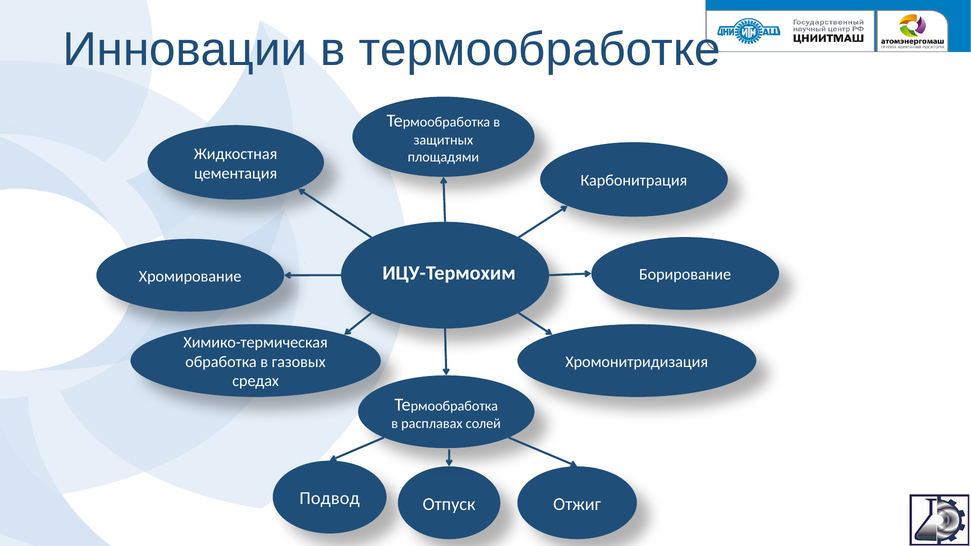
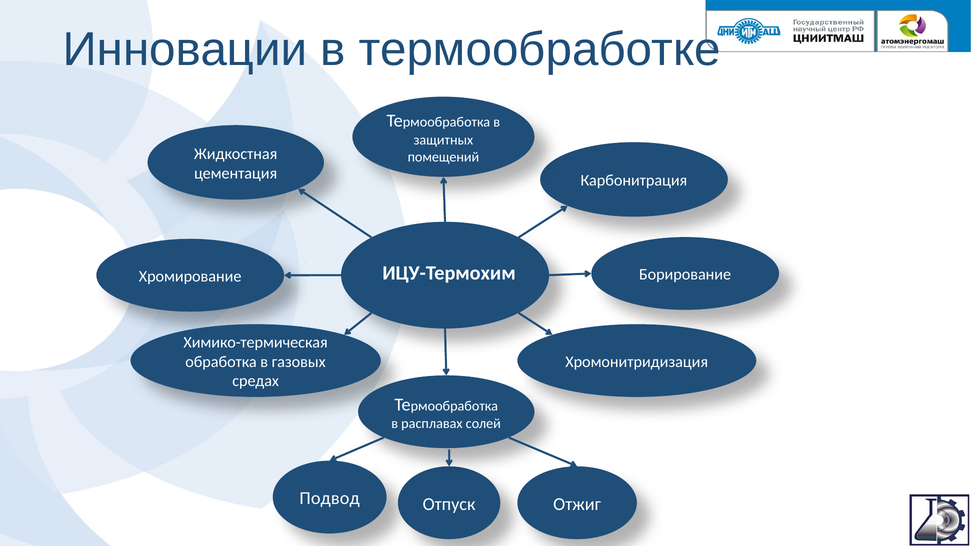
площадями: площадями -> помещений
